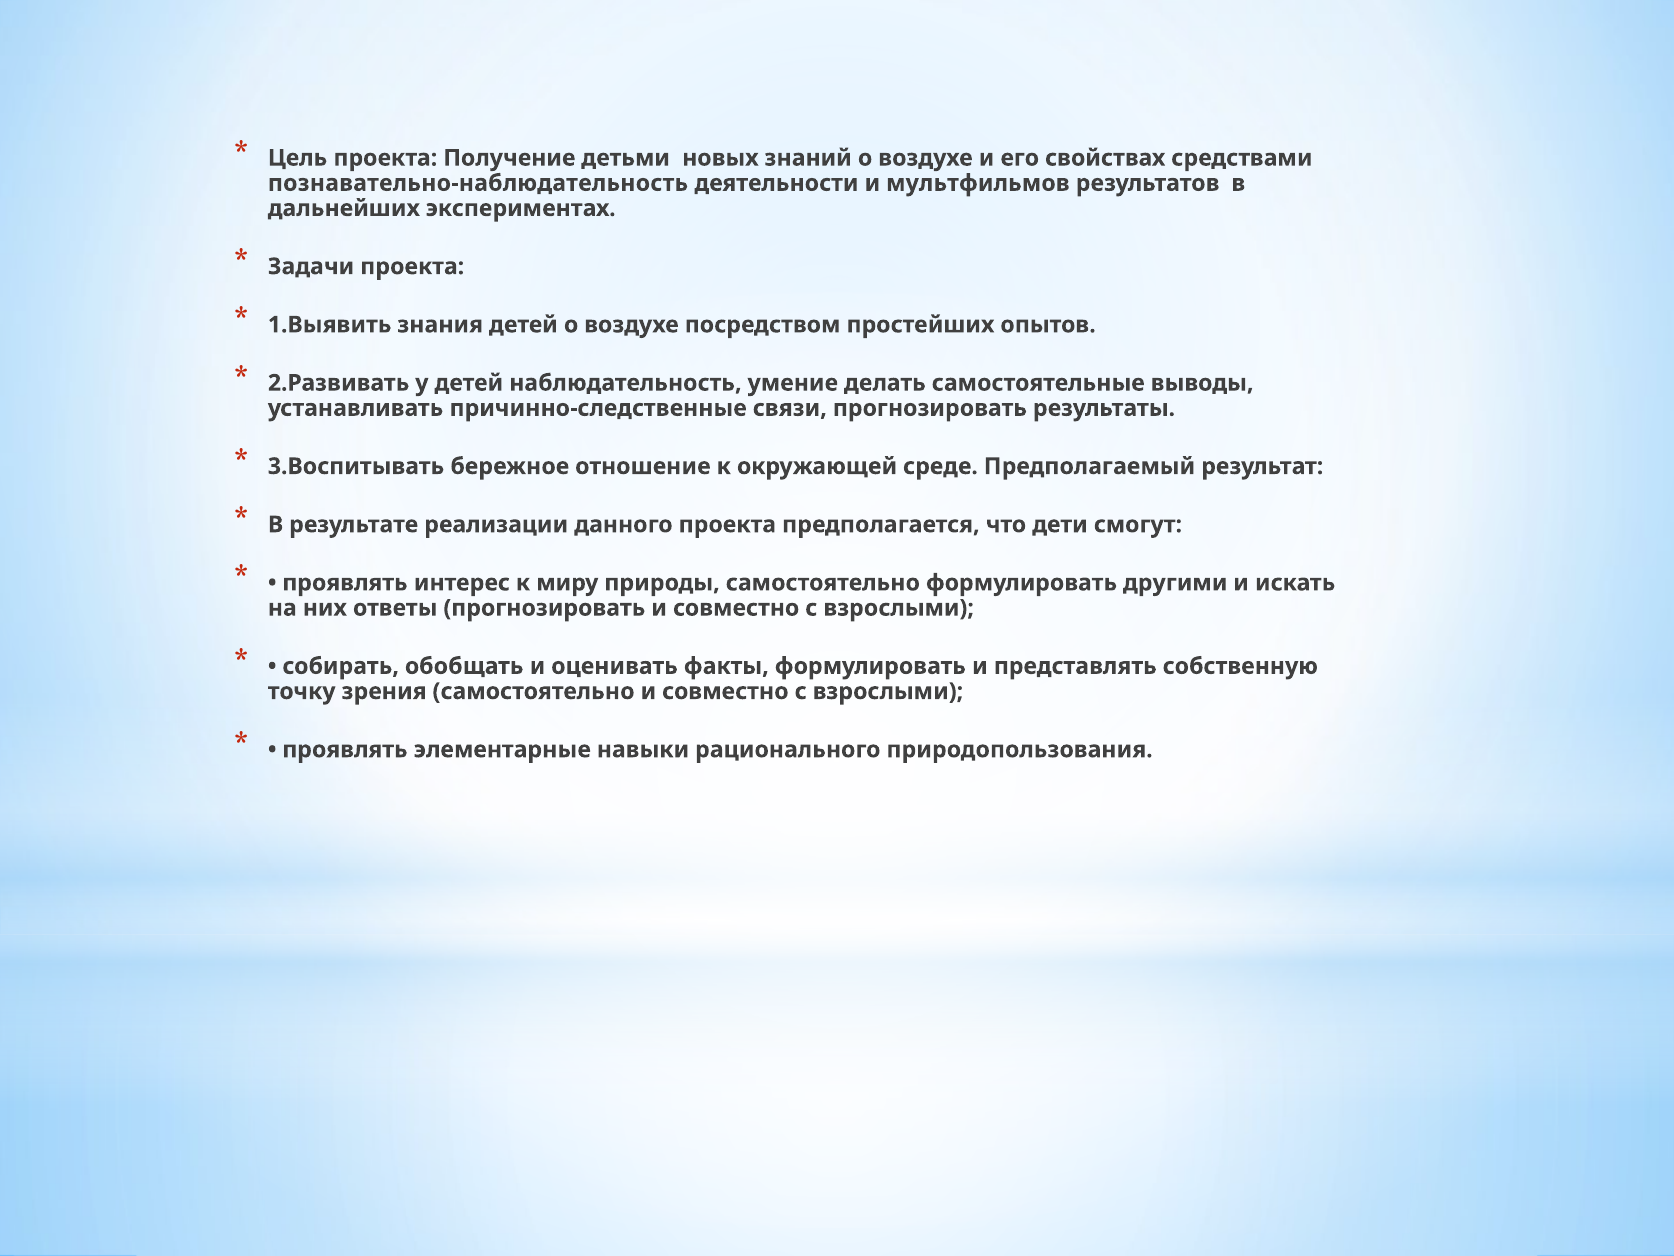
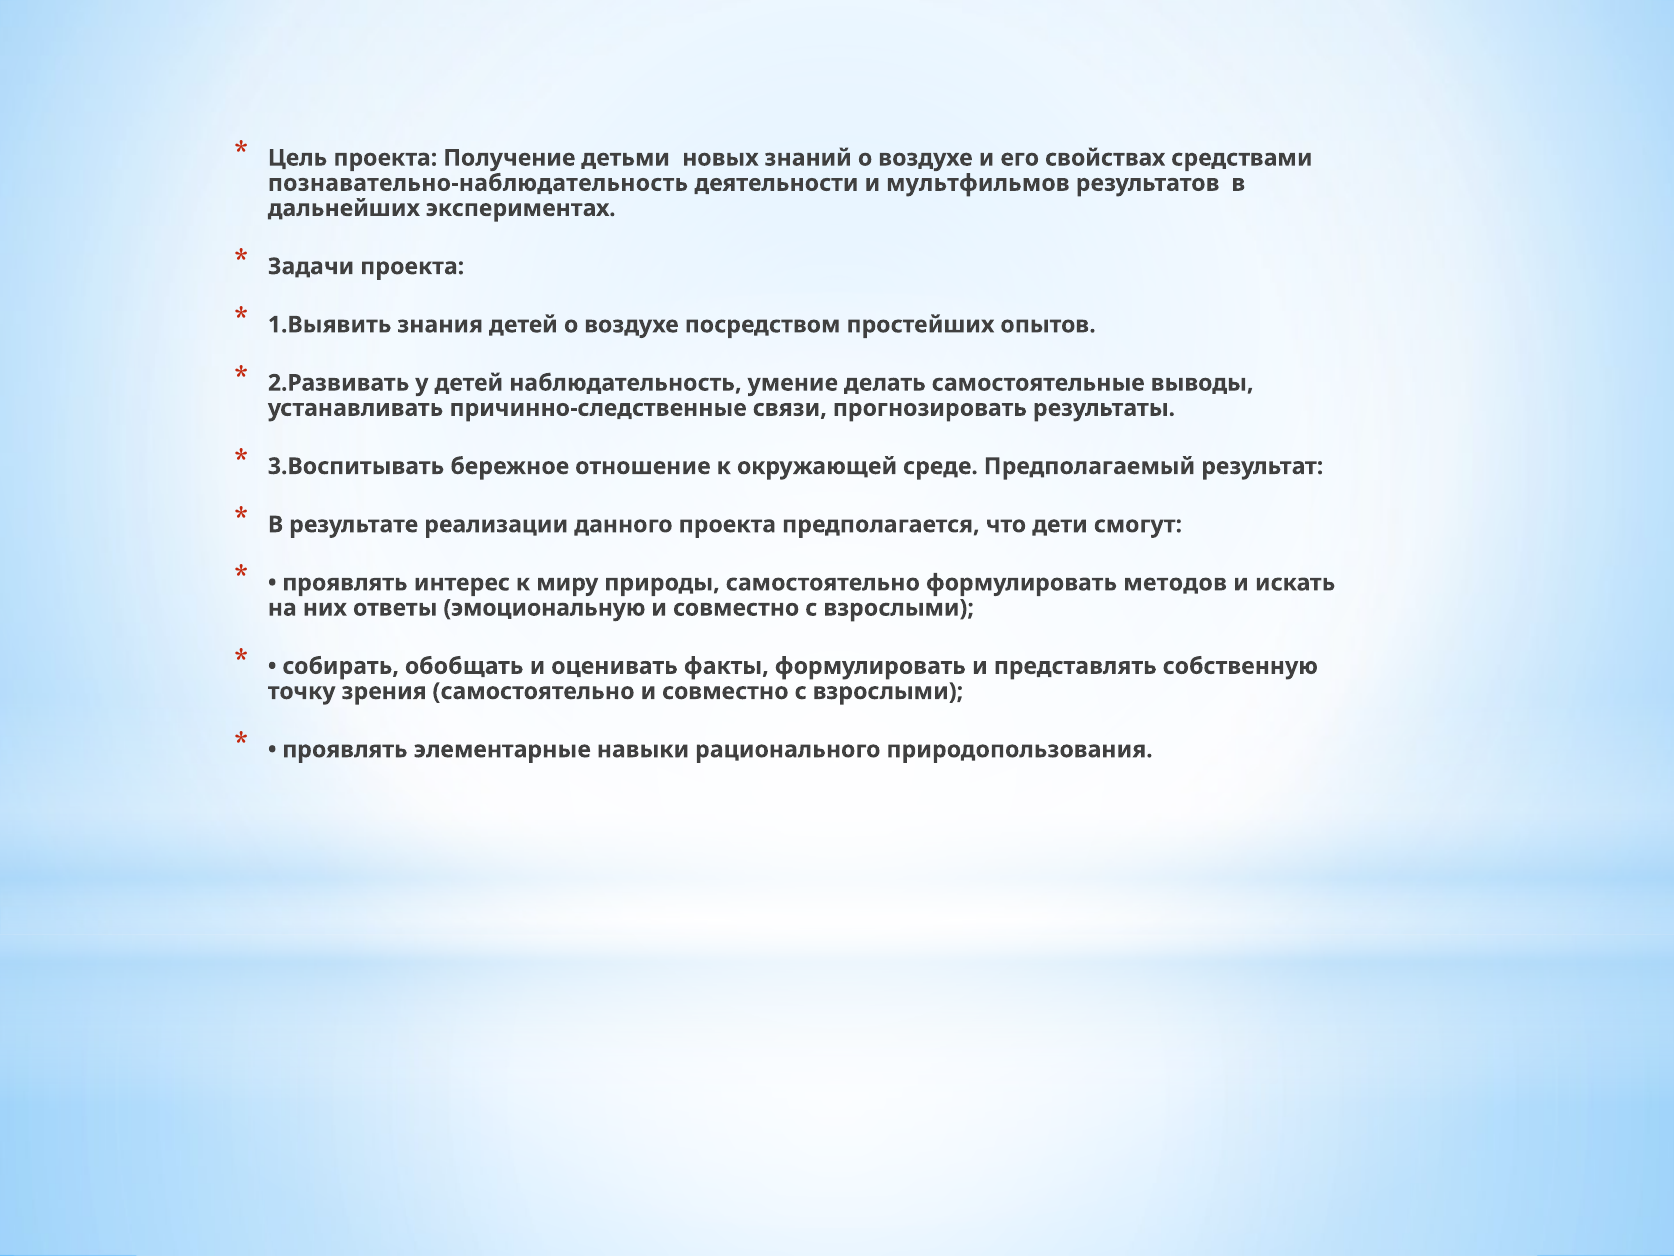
другими: другими -> методов
ответы прогнозировать: прогнозировать -> эмоциональную
